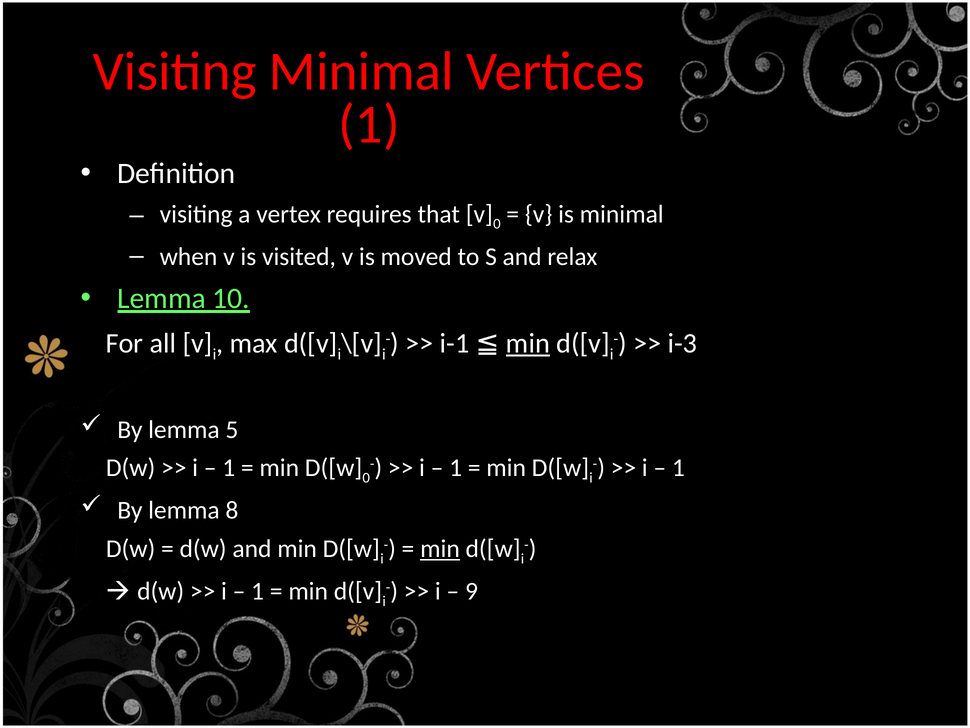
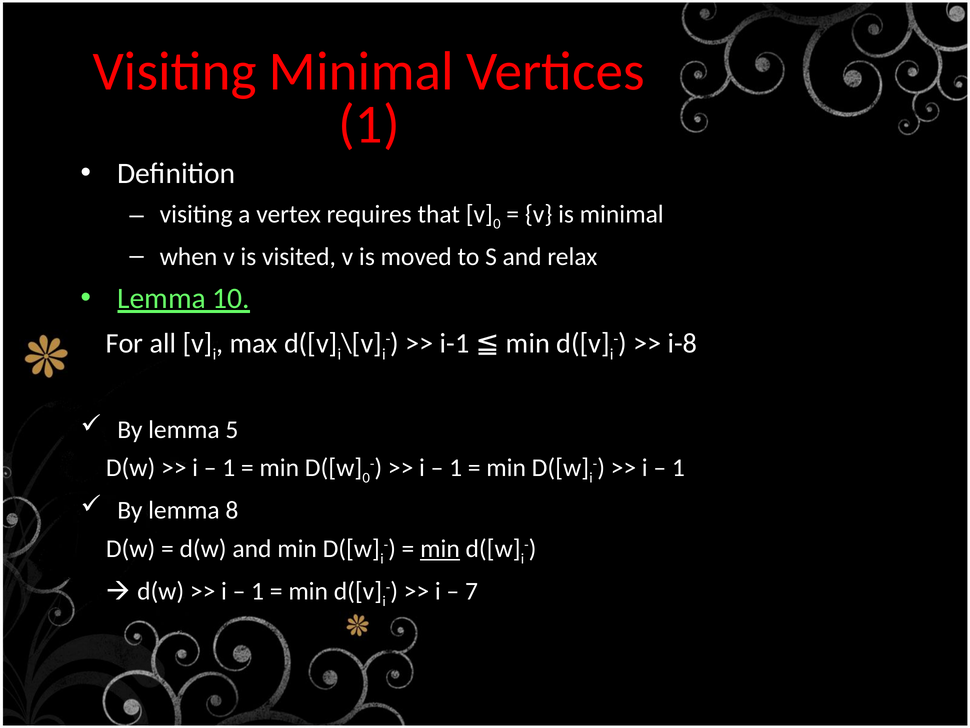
i-3: i-3 -> i-8
min at (528, 343) underline: present -> none
9: 9 -> 7
